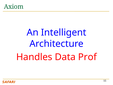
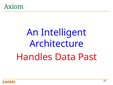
Prof: Prof -> Past
